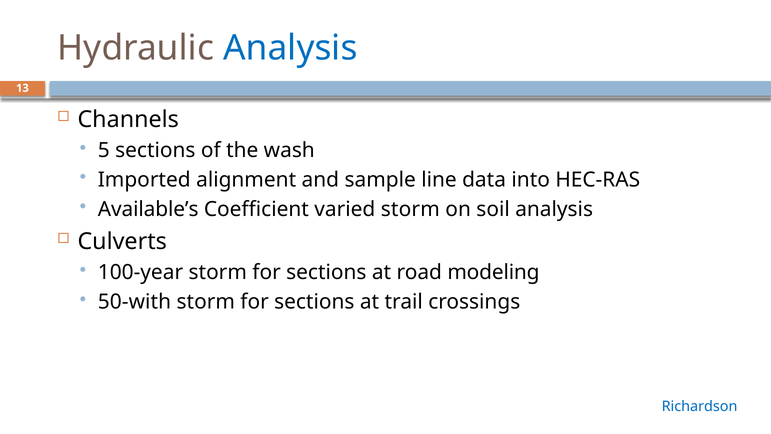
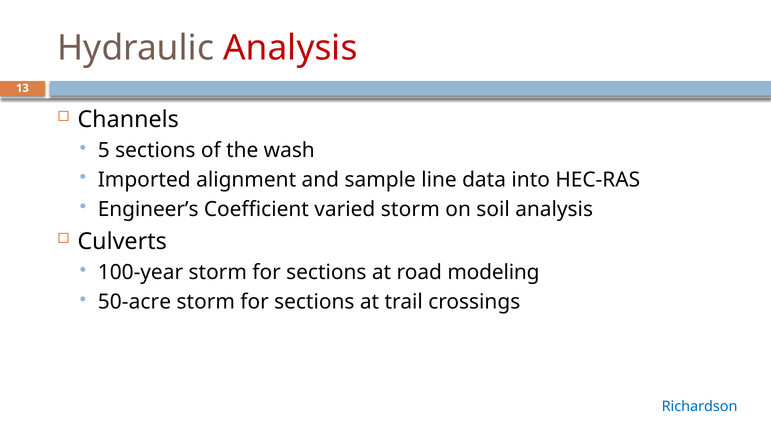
Analysis at (290, 48) colour: blue -> red
Available’s: Available’s -> Engineer’s
50-with: 50-with -> 50-acre
